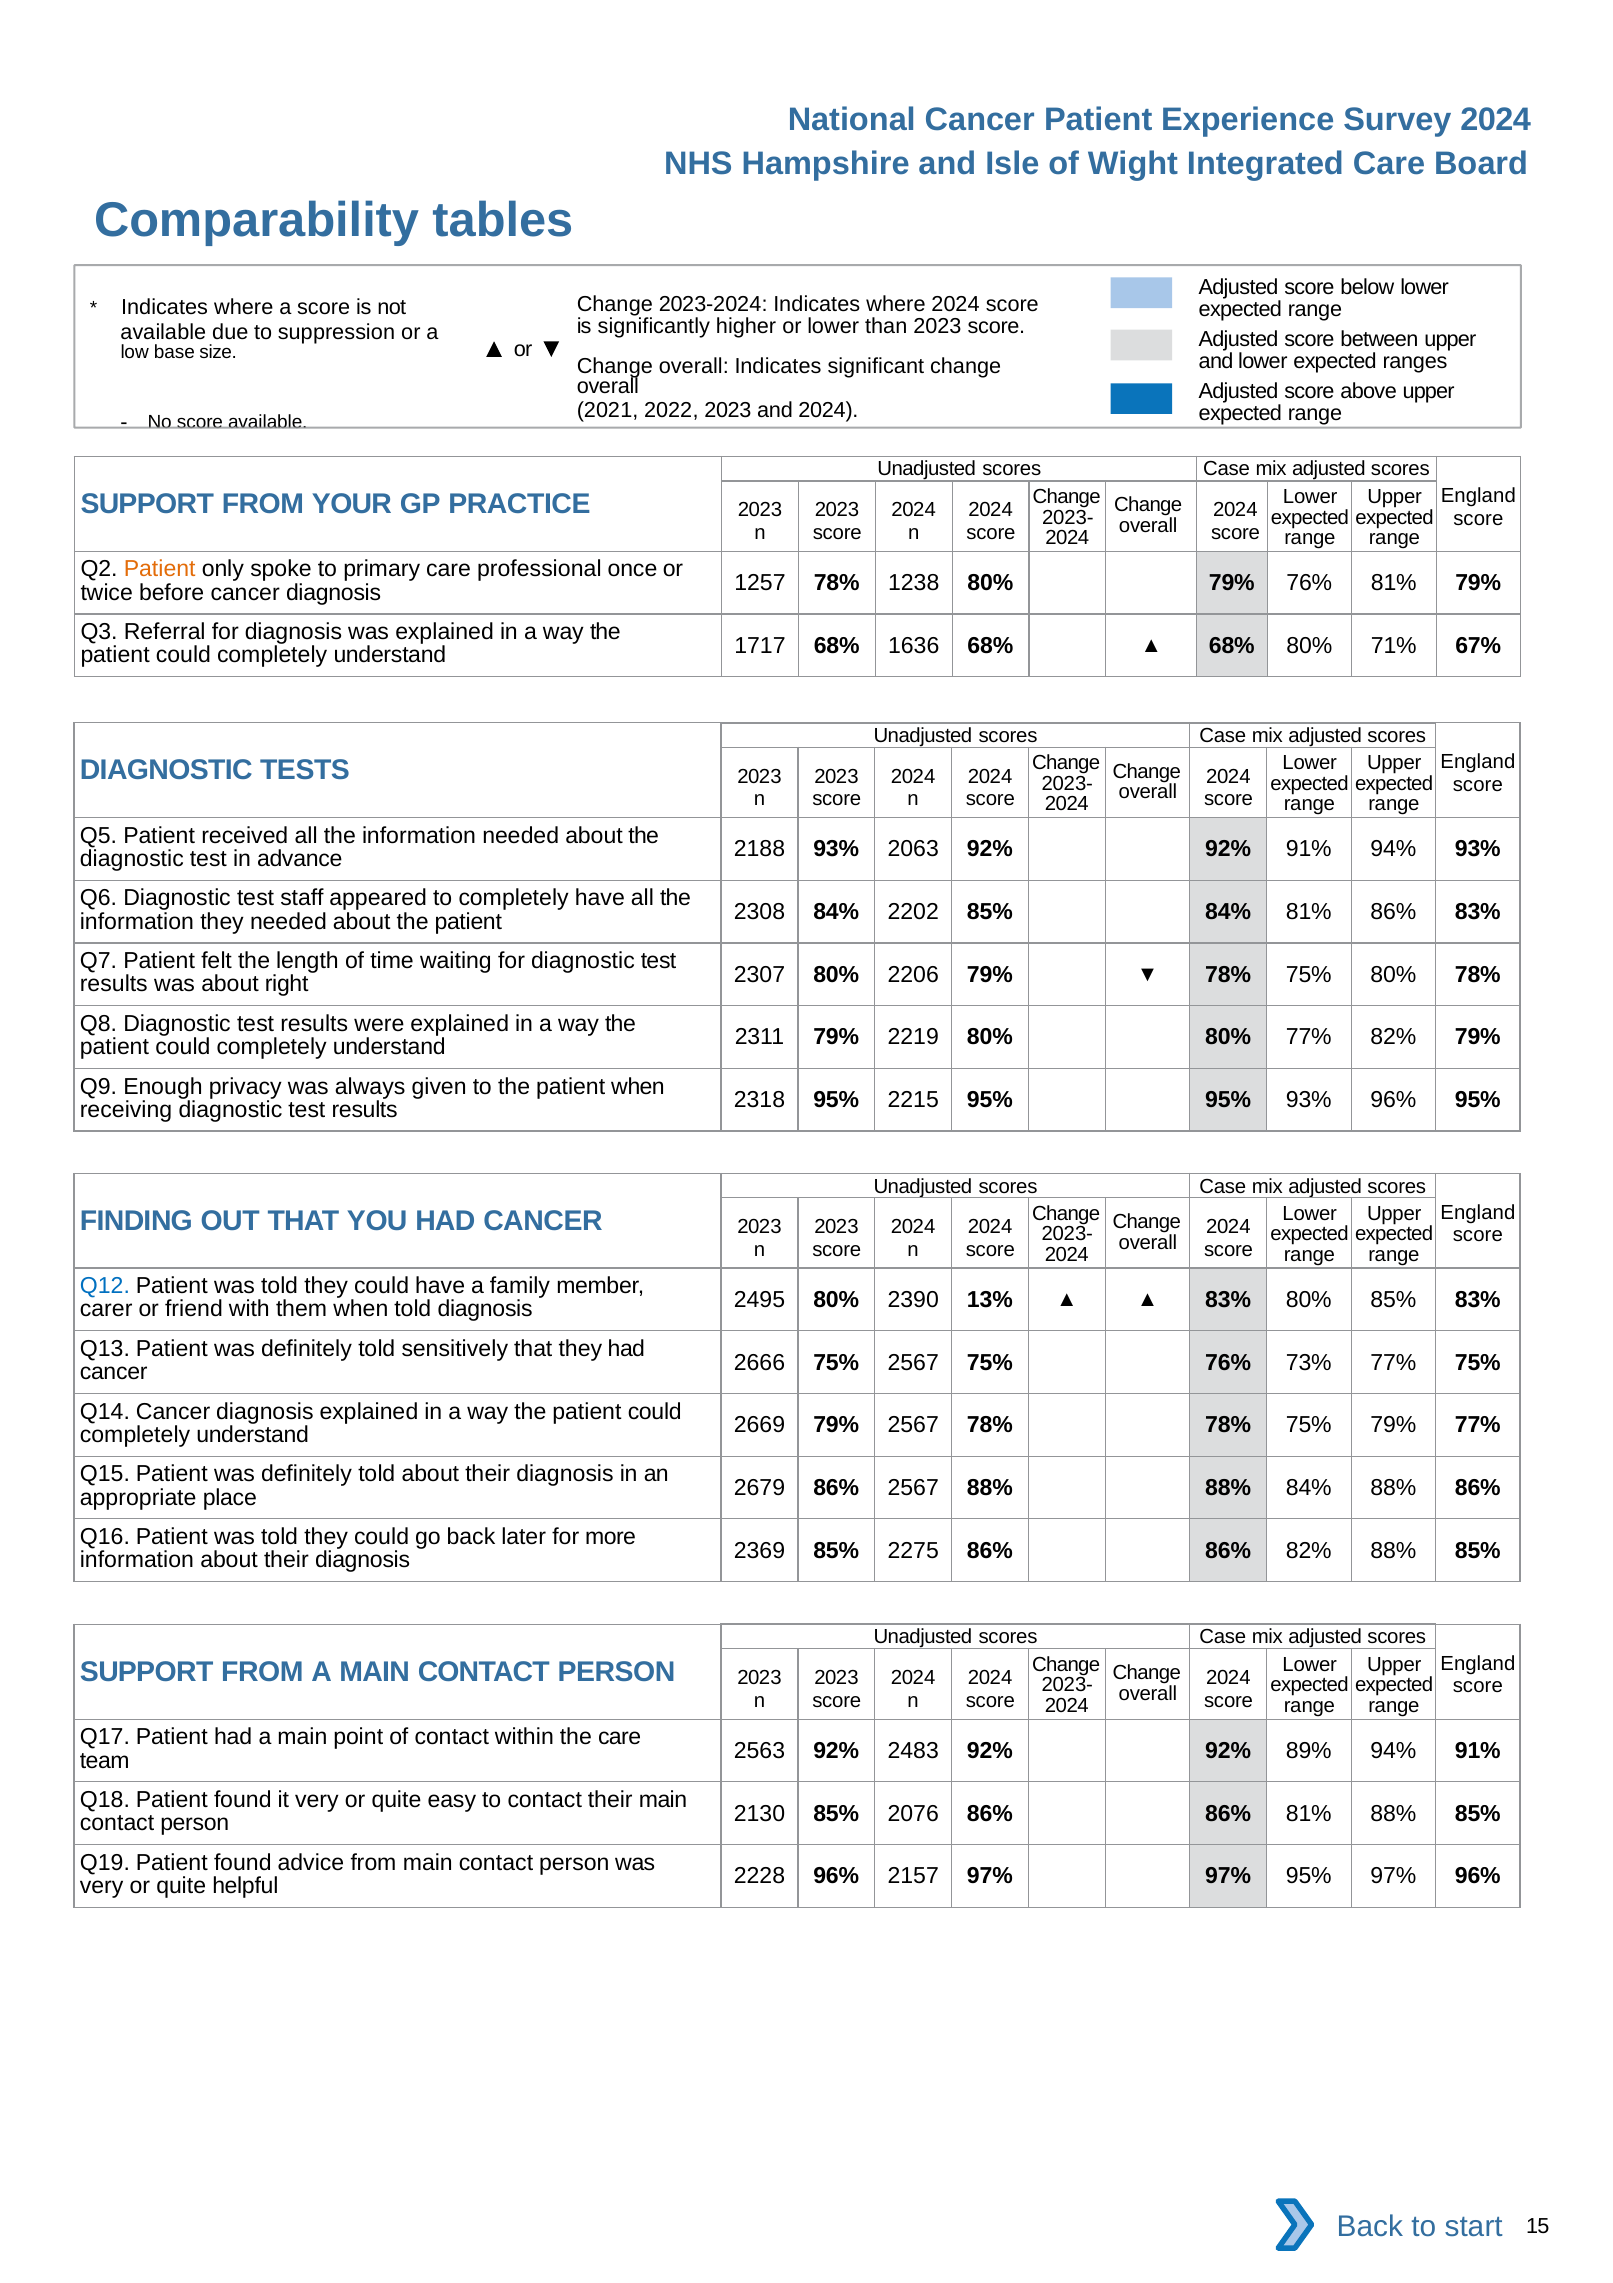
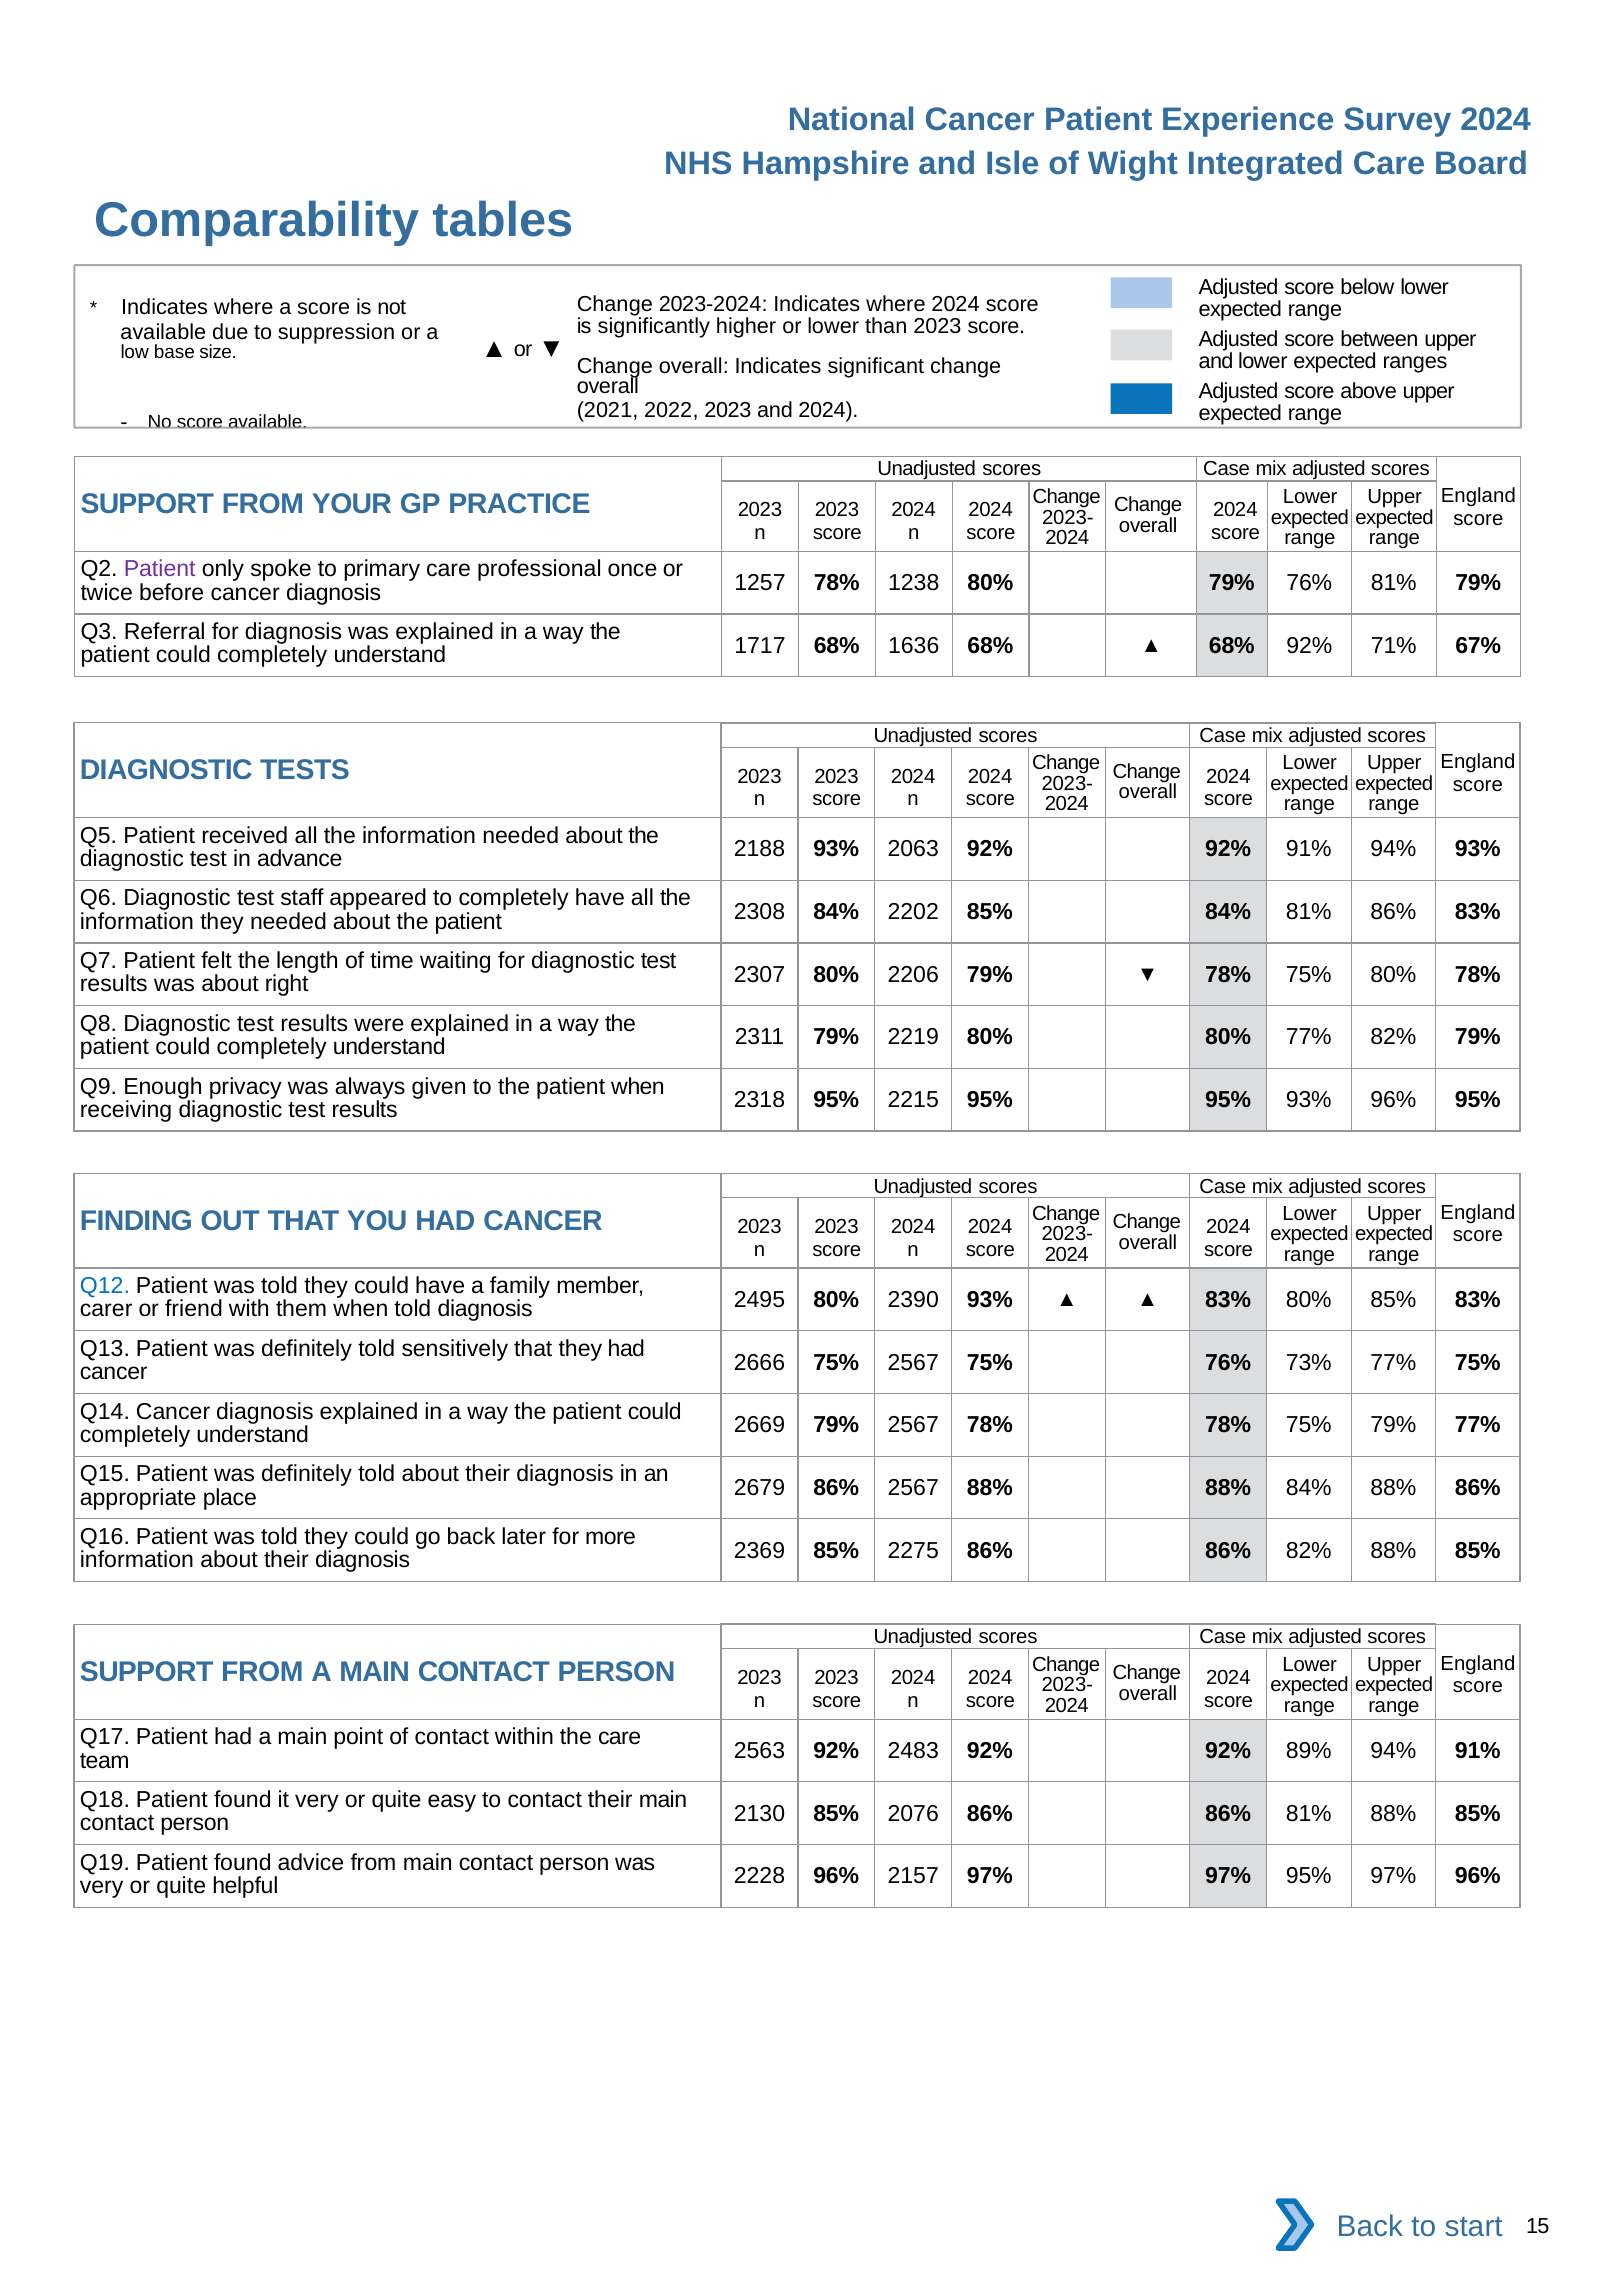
Patient at (160, 569) colour: orange -> purple
68% 80%: 80% -> 92%
2390 13%: 13% -> 93%
